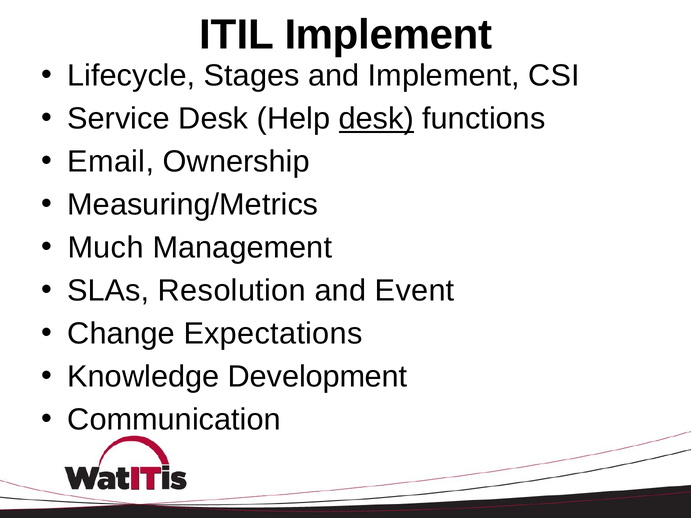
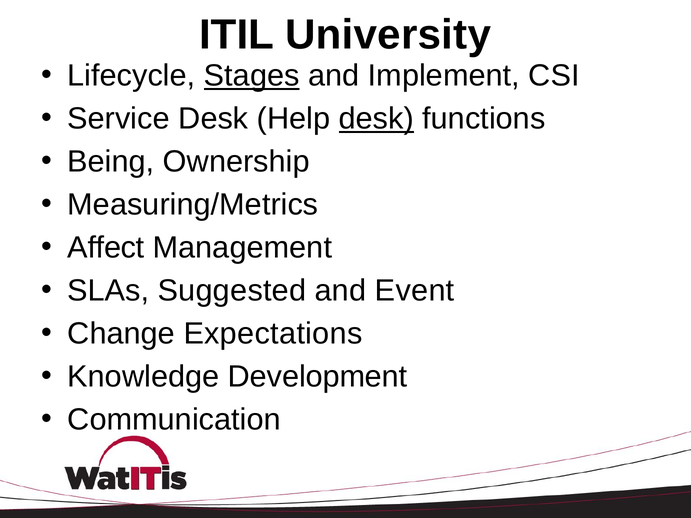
ITIL Implement: Implement -> University
Stages underline: none -> present
Email: Email -> Being
Much: Much -> Affect
Resolution: Resolution -> Suggested
